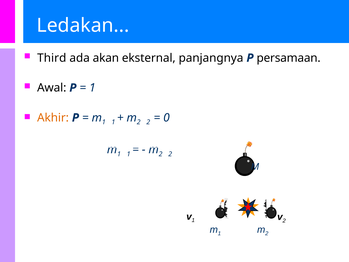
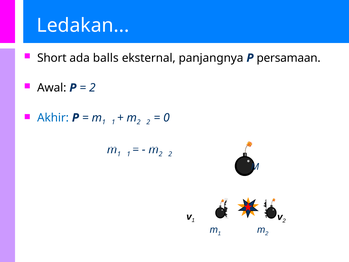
Third: Third -> Short
akan: akan -> balls
1 at (92, 88): 1 -> 2
Akhir colour: orange -> blue
